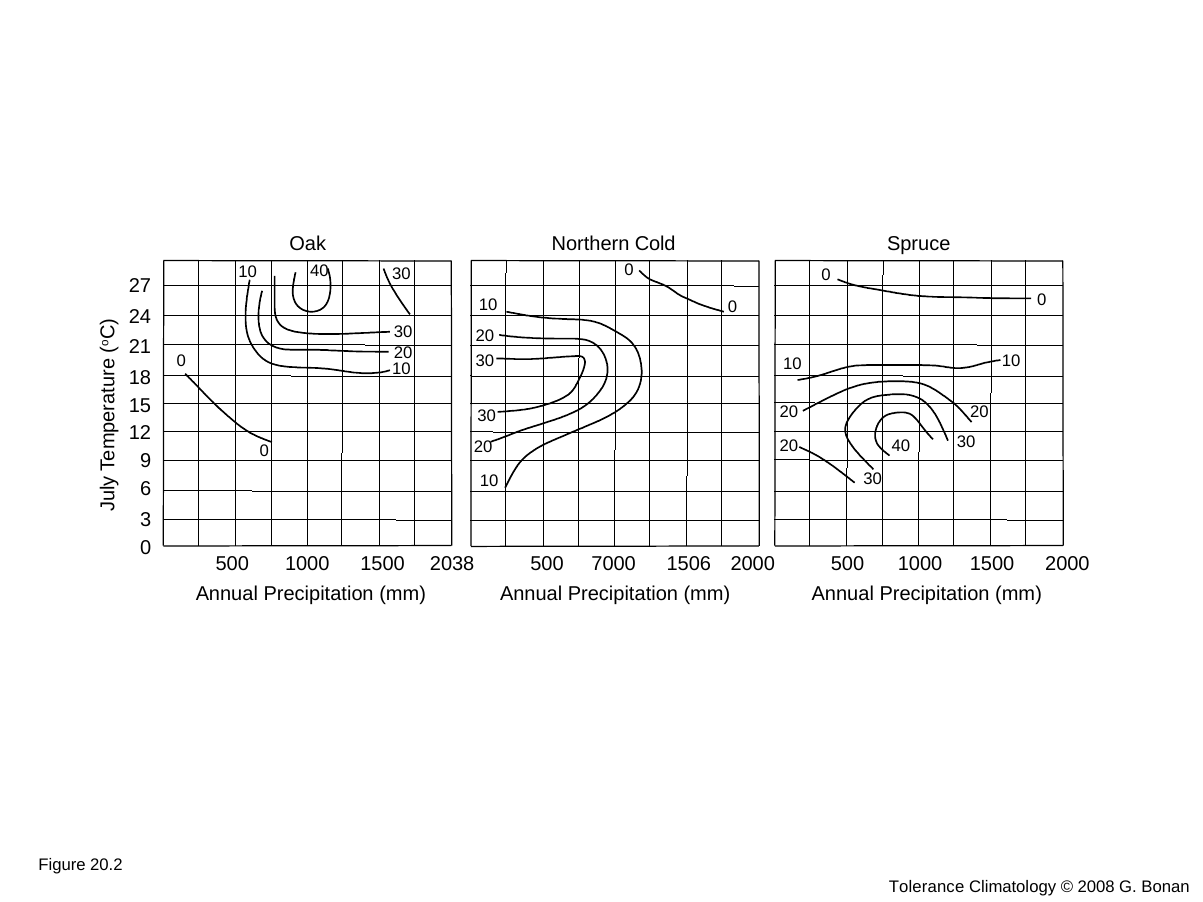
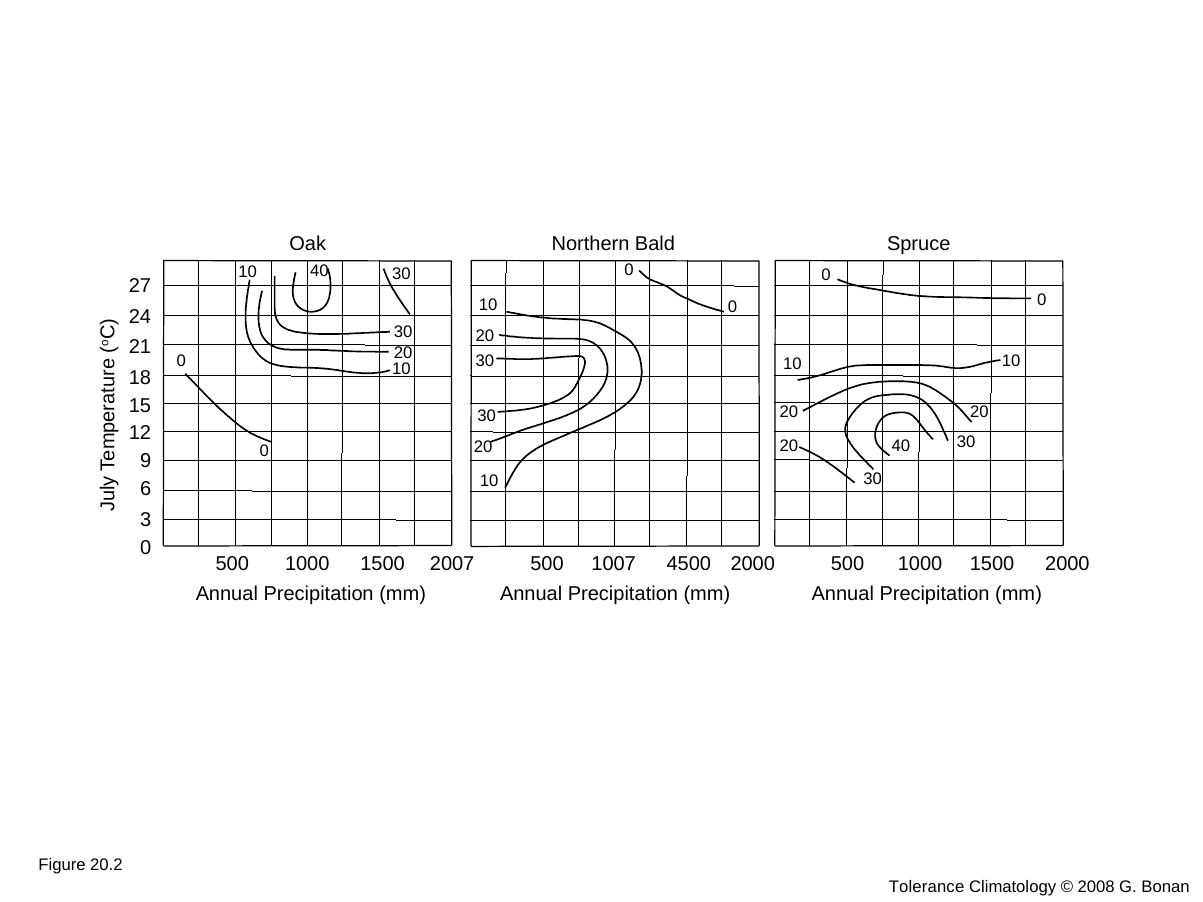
Cold: Cold -> Bald
2038: 2038 -> 2007
7000: 7000 -> 1007
1506: 1506 -> 4500
